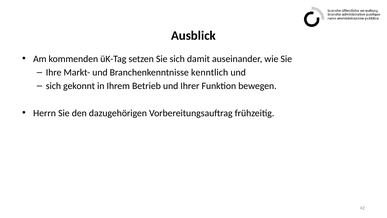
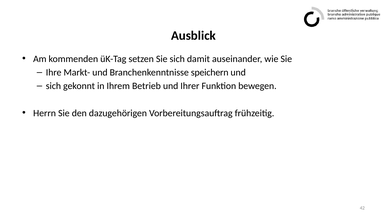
kenntlich: kenntlich -> speichern
